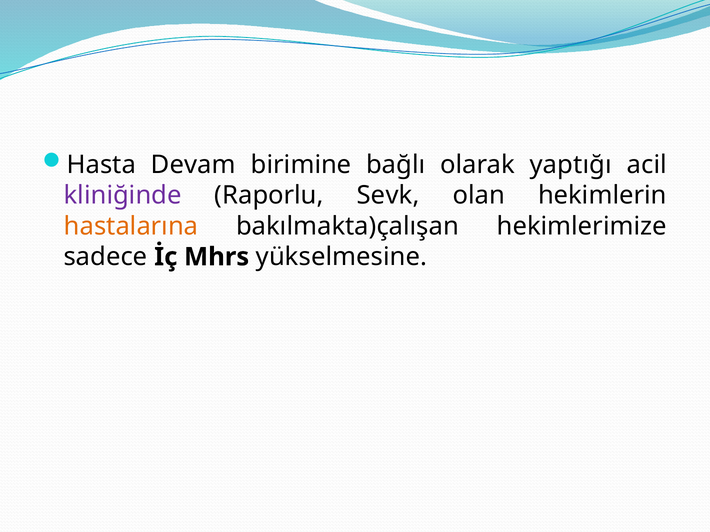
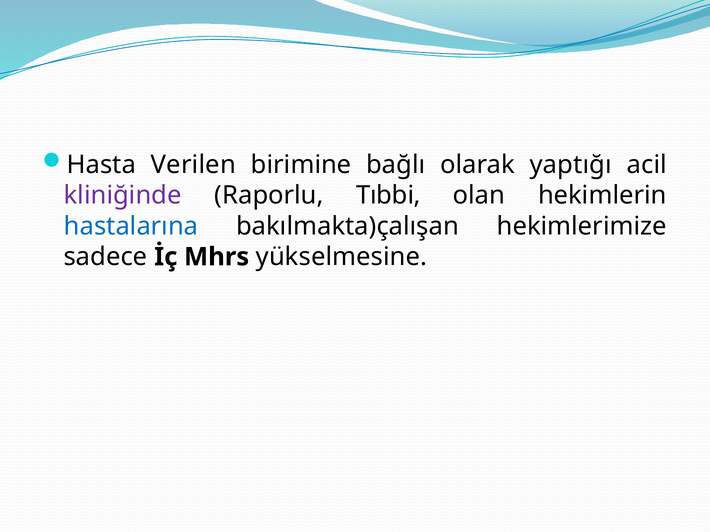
Devam: Devam -> Verilen
Sevk: Sevk -> Tıbbi
hastalarına colour: orange -> blue
